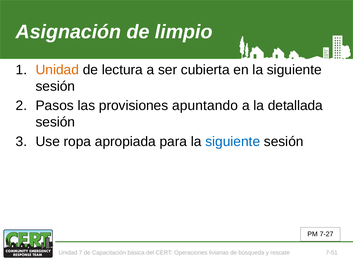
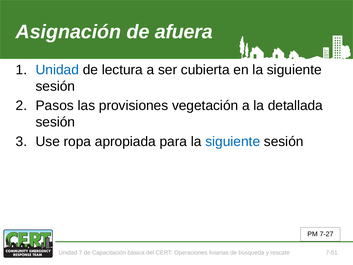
limpio: limpio -> afuera
Unidad at (57, 70) colour: orange -> blue
apuntando: apuntando -> vegetación
